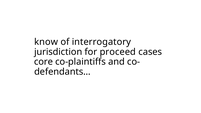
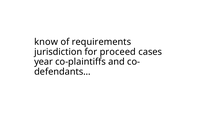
interrogatory: interrogatory -> requirements
core: core -> year
